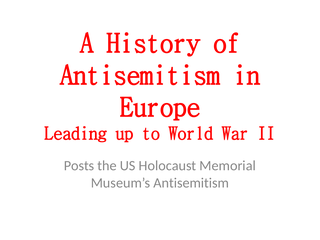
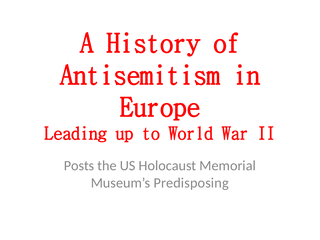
Museum’s Antisemitism: Antisemitism -> Predisposing
